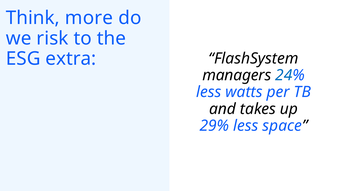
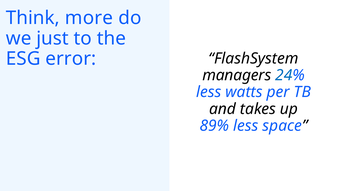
risk: risk -> just
extra: extra -> error
29%: 29% -> 89%
